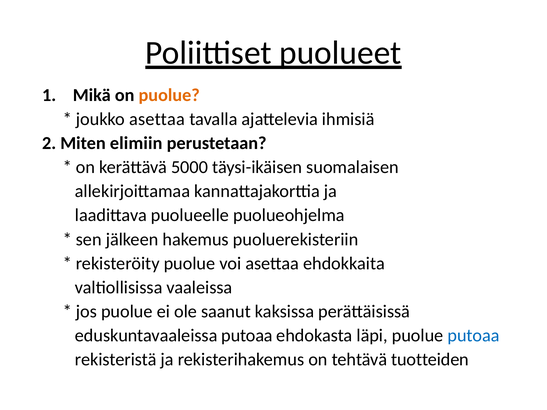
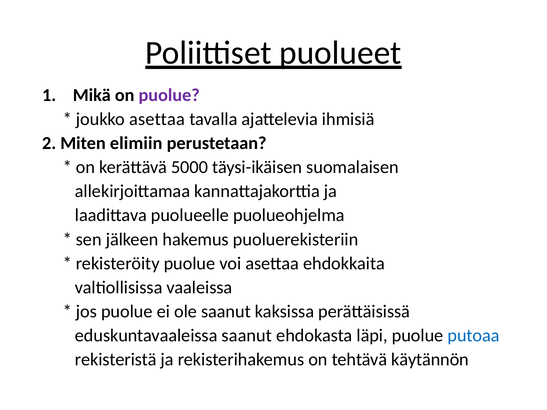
puolue at (169, 95) colour: orange -> purple
eduskuntavaaleissa putoaa: putoaa -> saanut
tuotteiden: tuotteiden -> käytännön
